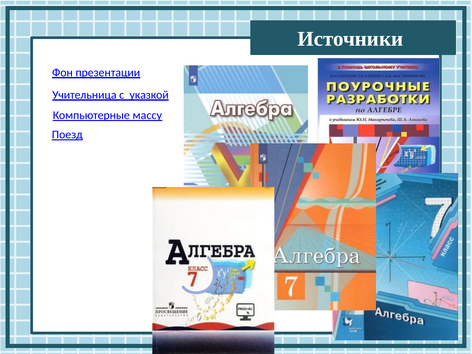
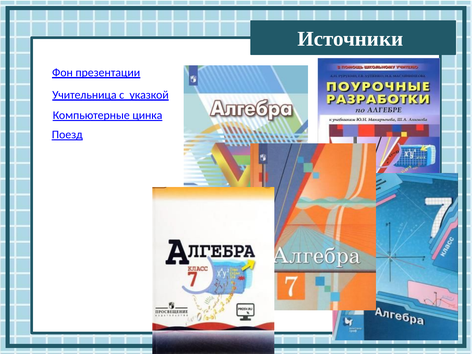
массу: массу -> цинка
